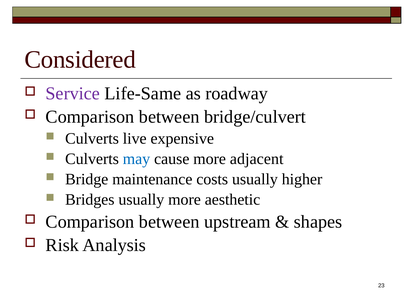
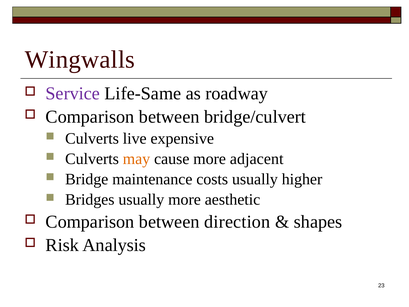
Considered: Considered -> Wingwalls
may colour: blue -> orange
upstream: upstream -> direction
